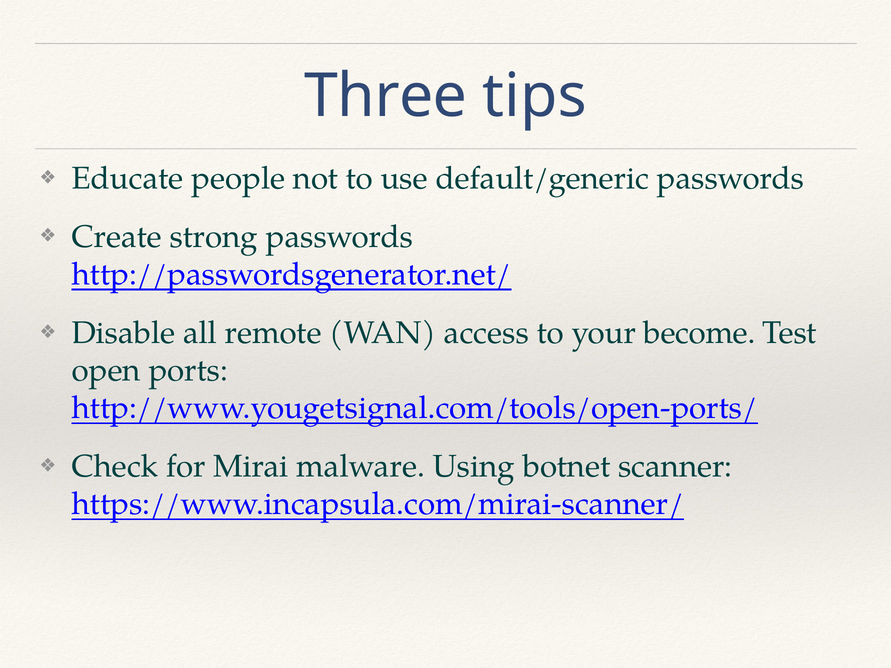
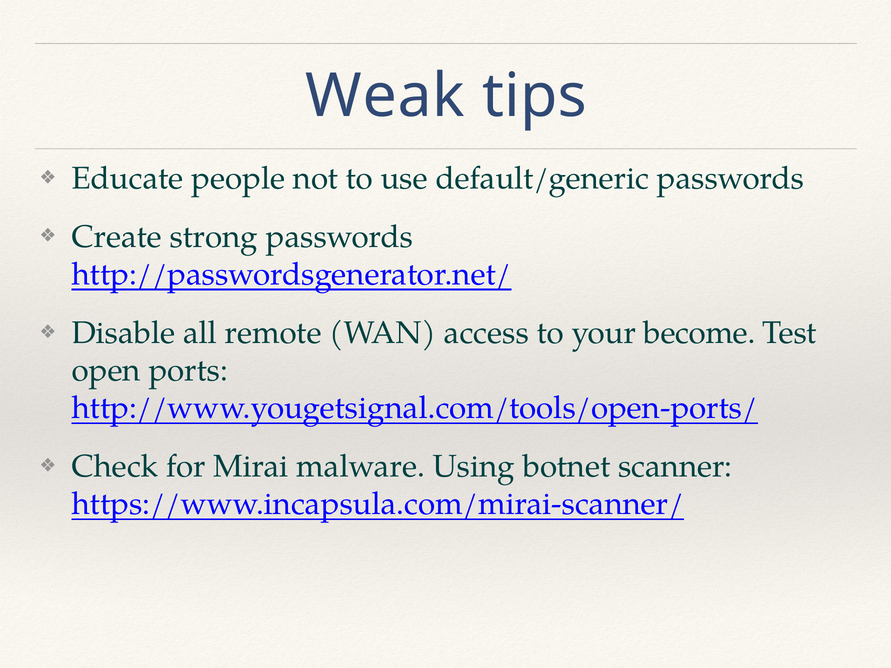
Three: Three -> Weak
